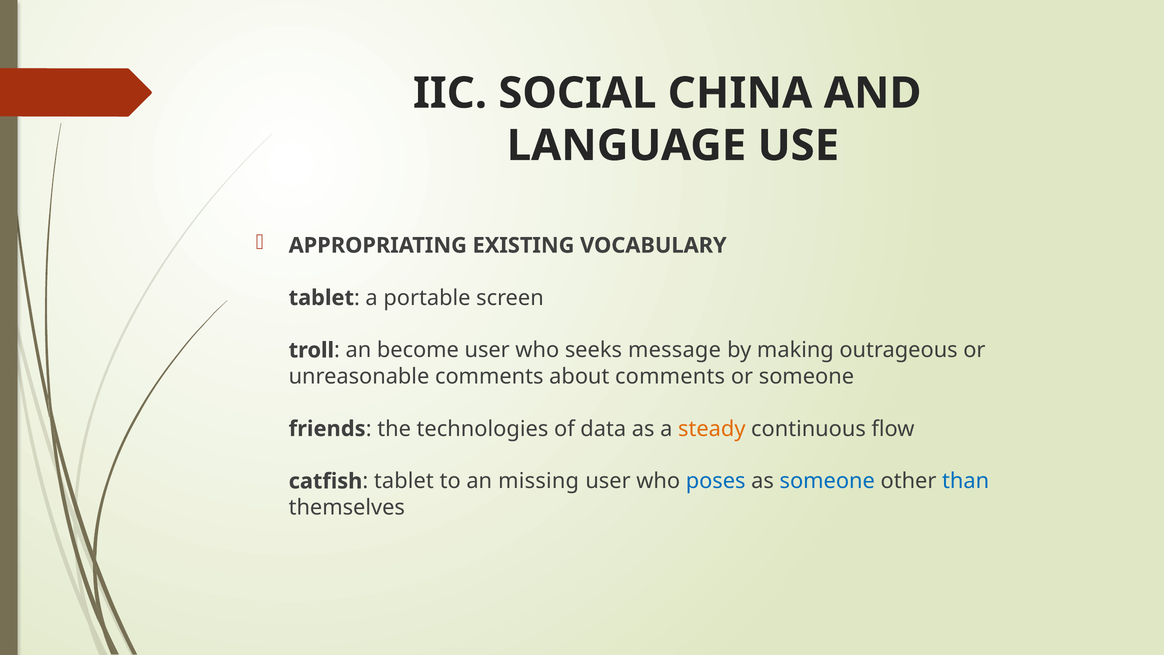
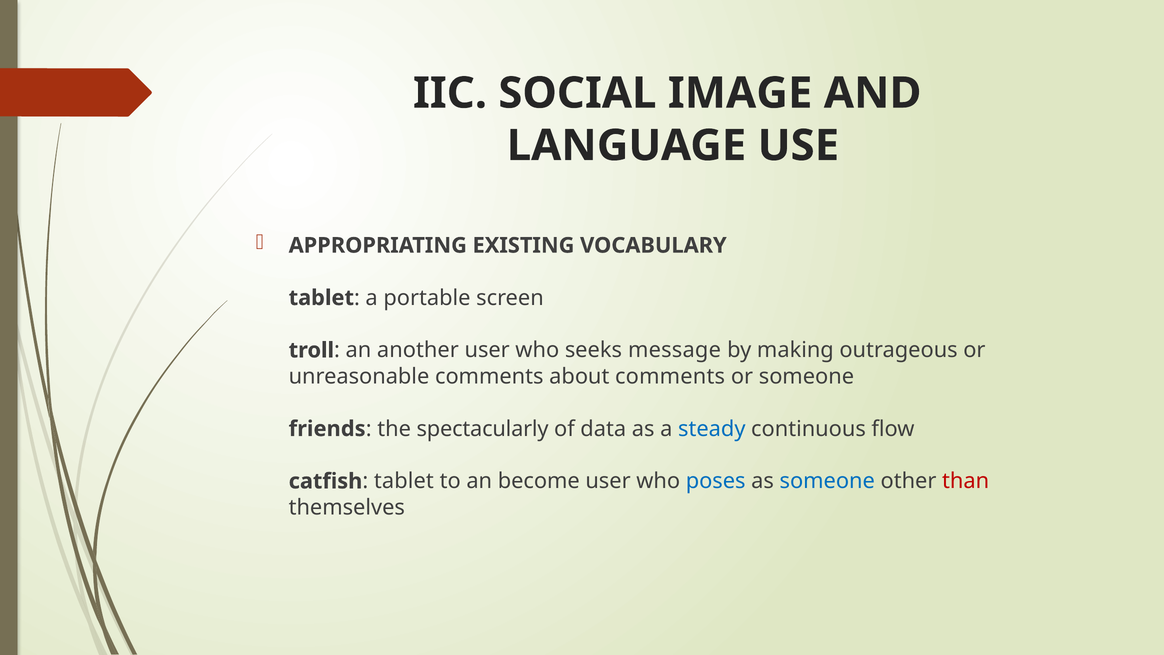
CHINA: CHINA -> IMAGE
become: become -> another
technologies: technologies -> spectacularly
steady colour: orange -> blue
missing: missing -> become
than colour: blue -> red
